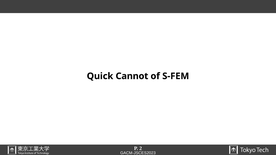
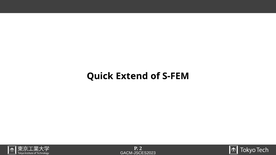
Cannot: Cannot -> Extend
